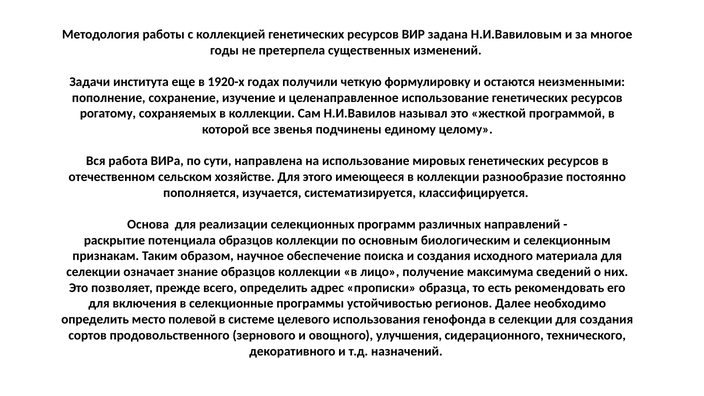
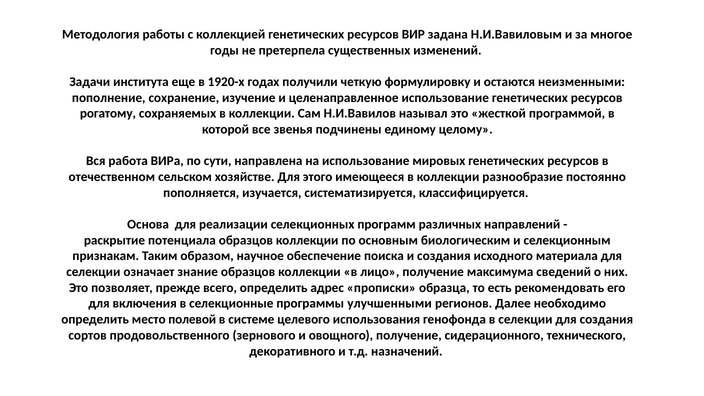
устойчивостью: устойчивостью -> улучшенными
овощного улучшения: улучшения -> получение
